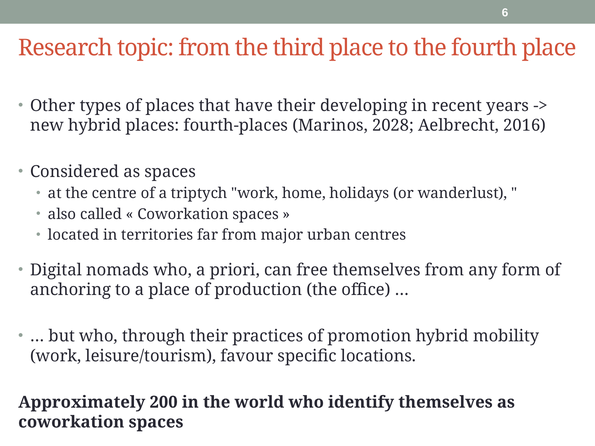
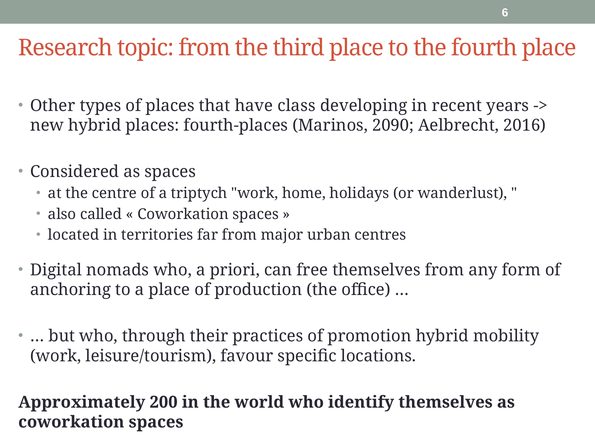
have their: their -> class
2028: 2028 -> 2090
